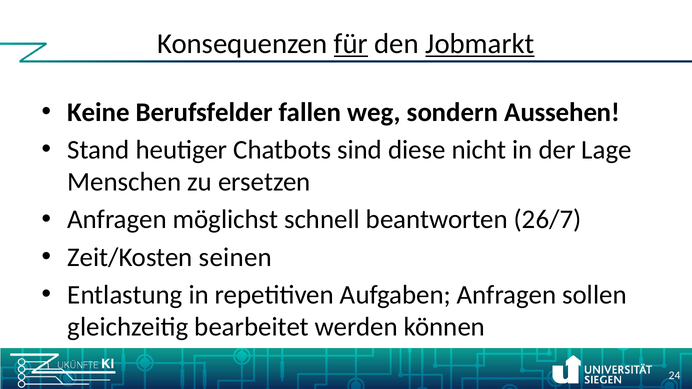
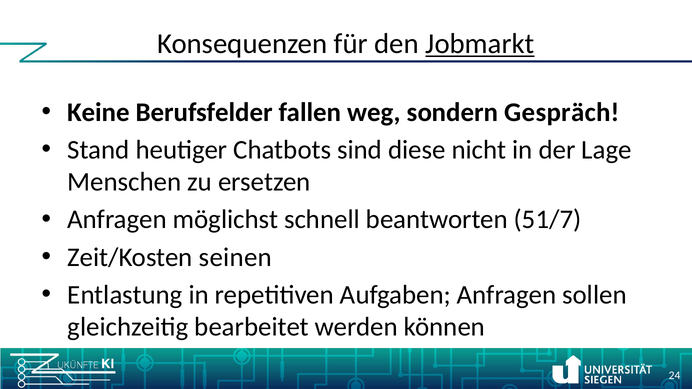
für underline: present -> none
Aussehen: Aussehen -> Gespräch
26/7: 26/7 -> 51/7
